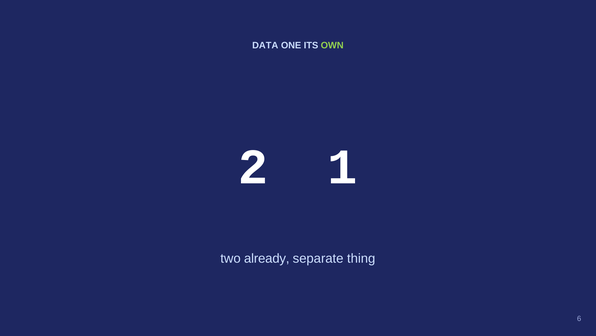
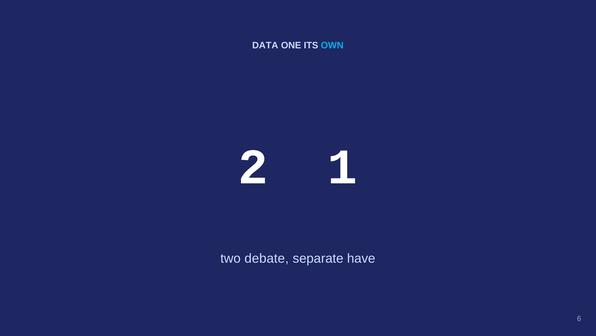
OWN colour: light green -> light blue
already: already -> debate
thing: thing -> have
